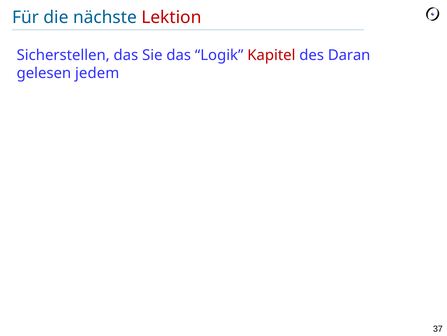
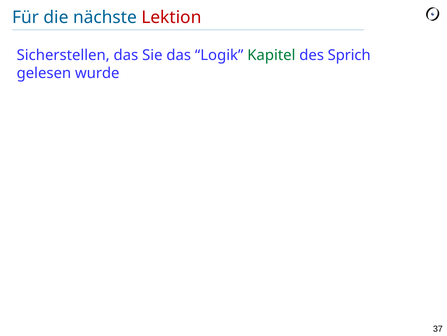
Kapitel colour: red -> green
Daran: Daran -> Sprich
jedem: jedem -> wurde
